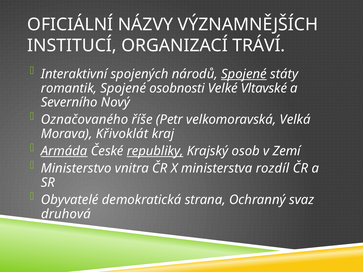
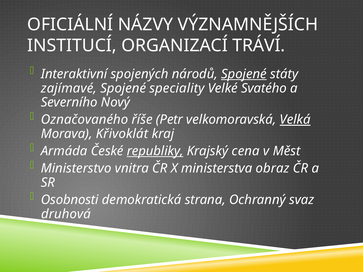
romantik: romantik -> zajímavé
osobnosti: osobnosti -> speciality
Vltavské: Vltavské -> Svatého
Velká underline: none -> present
Armáda underline: present -> none
osob: osob -> cena
Zemí: Zemí -> Měst
rozdíl: rozdíl -> obraz
Obyvatelé: Obyvatelé -> Osobnosti
